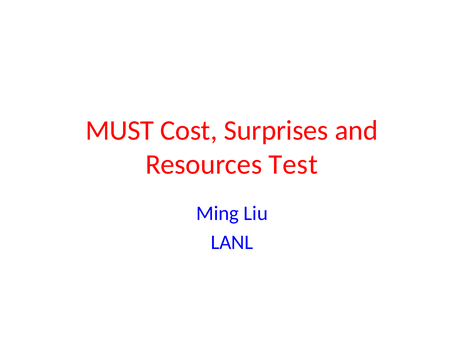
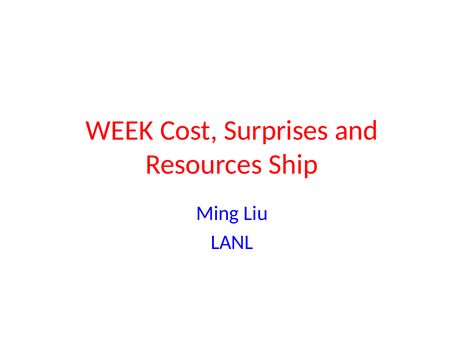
MUST: MUST -> WEEK
Test: Test -> Ship
